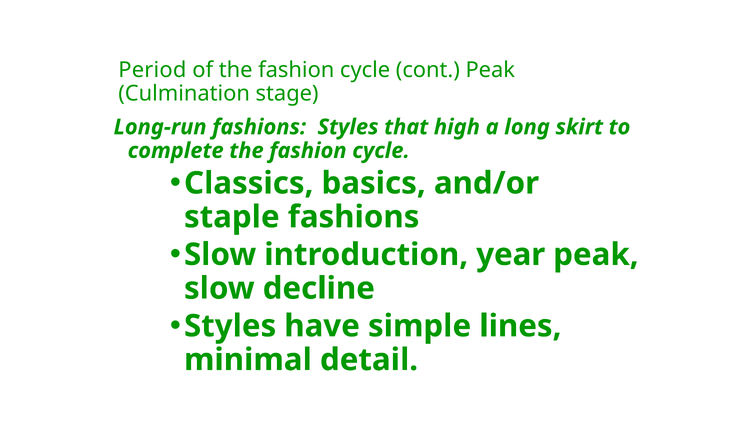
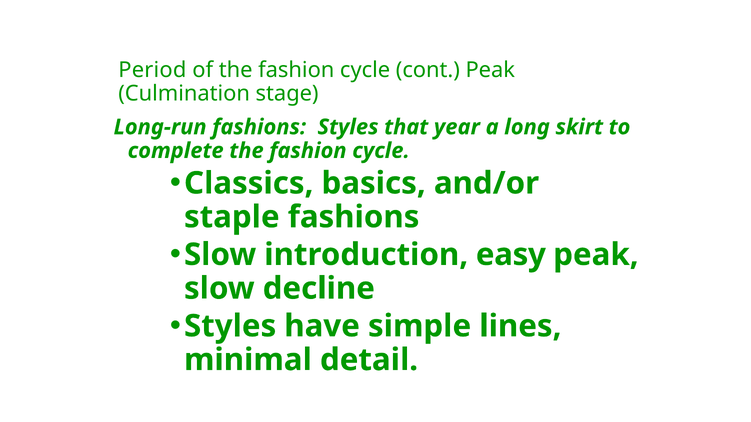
high: high -> year
year: year -> easy
